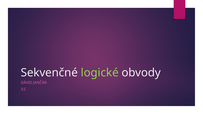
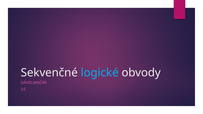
logické colour: light green -> light blue
